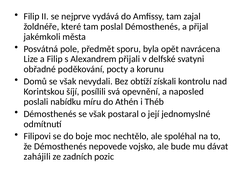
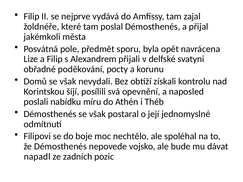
zahájili: zahájili -> napadl
